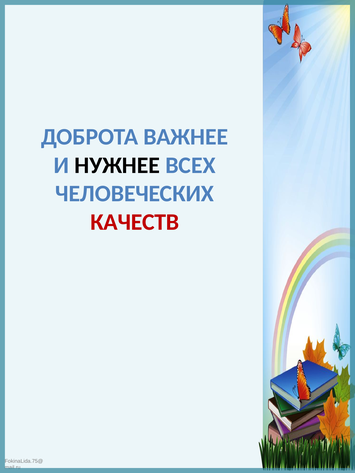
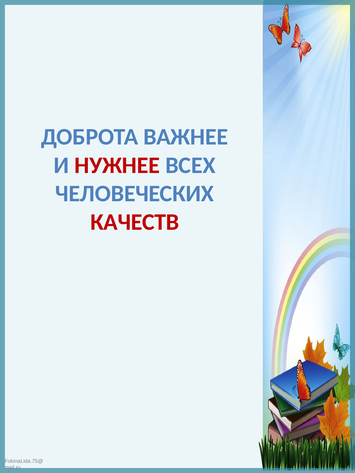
НУЖНЕЕ colour: black -> red
